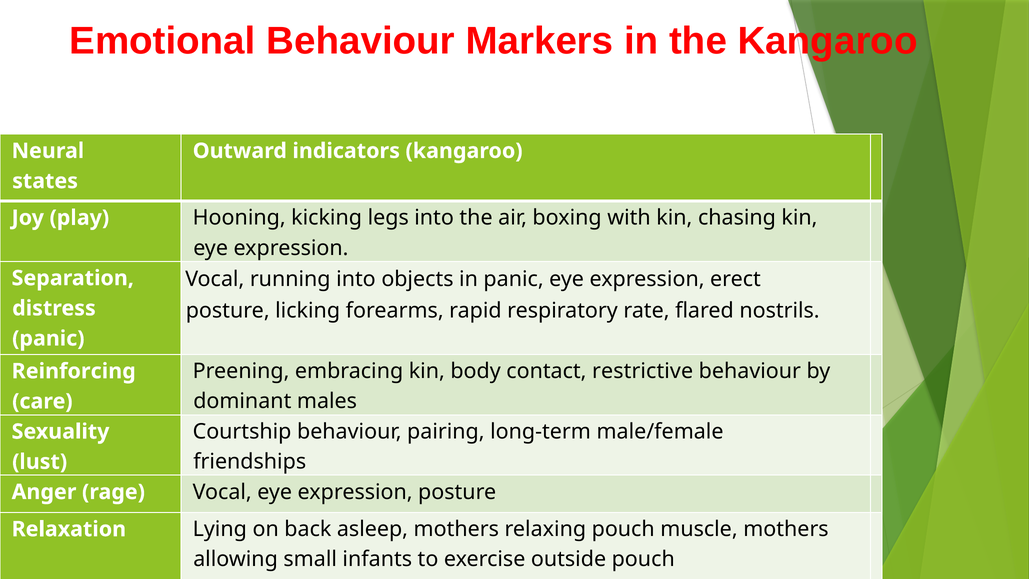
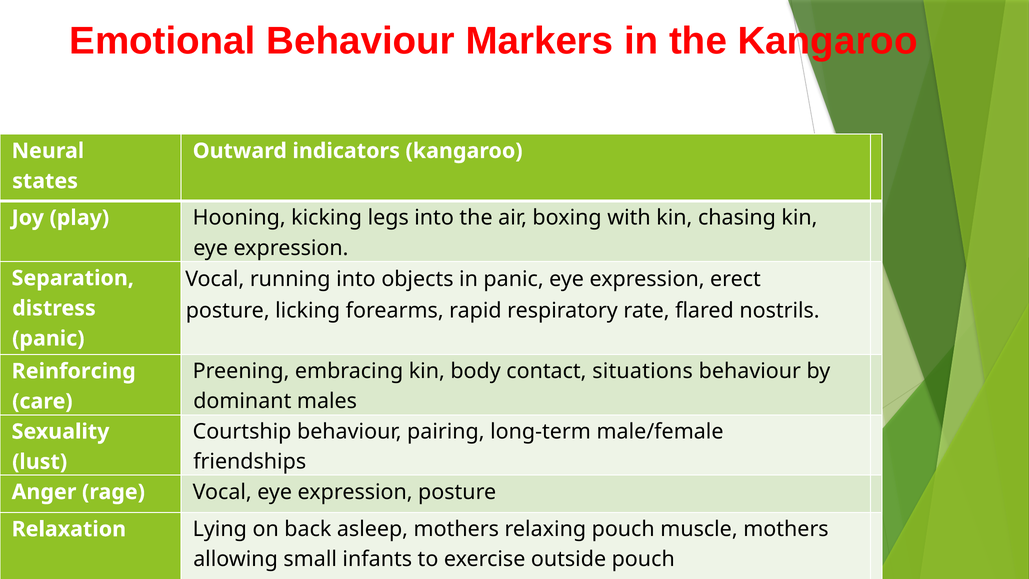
restrictive: restrictive -> situations
